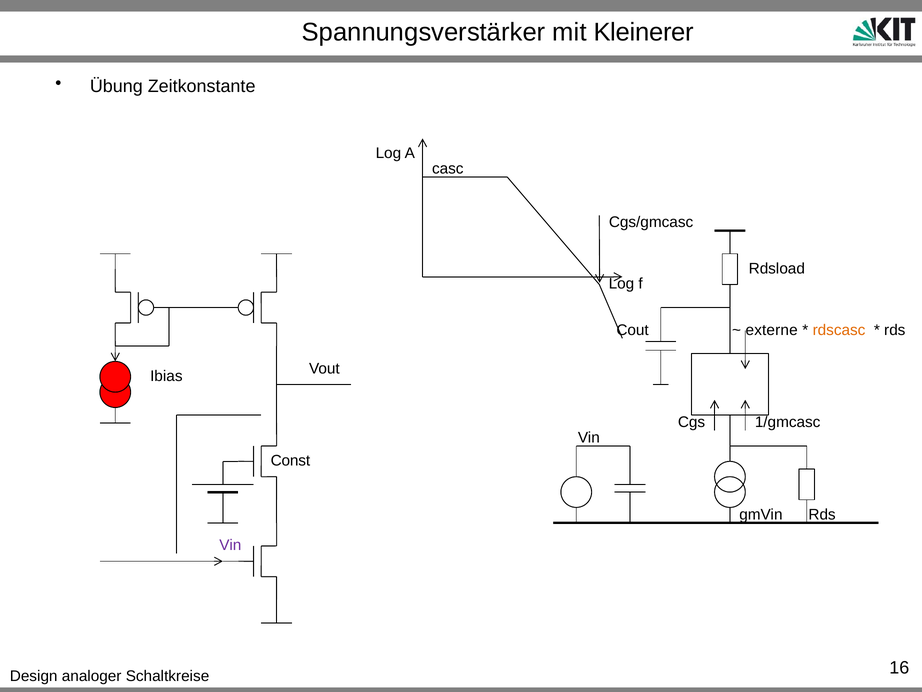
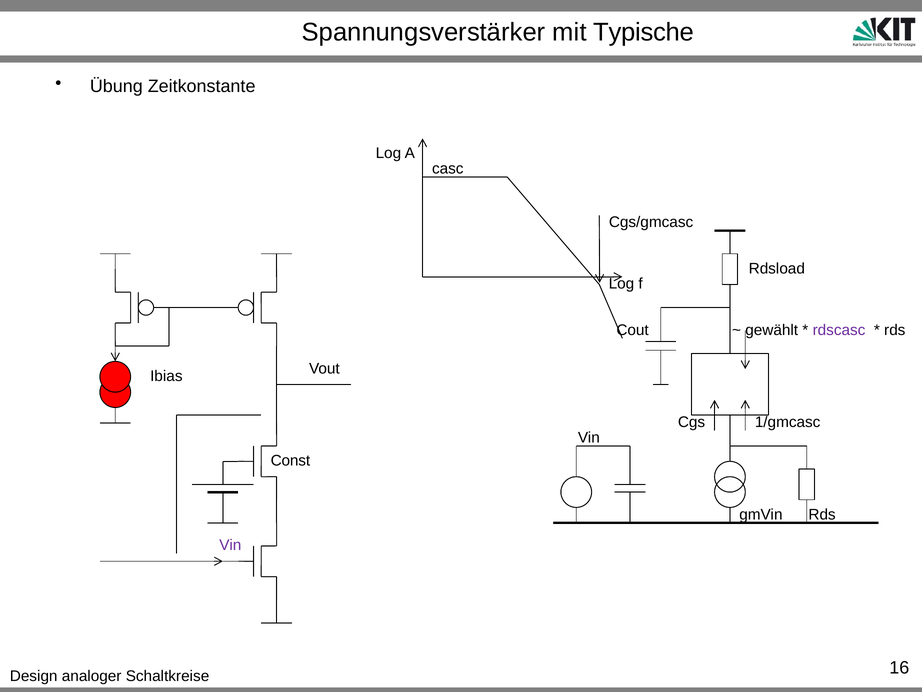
Kleinerer: Kleinerer -> Typische
externe: externe -> gewählt
rdscasc colour: orange -> purple
